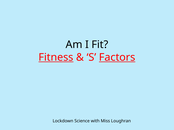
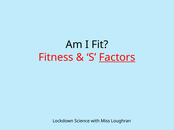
Fitness underline: present -> none
